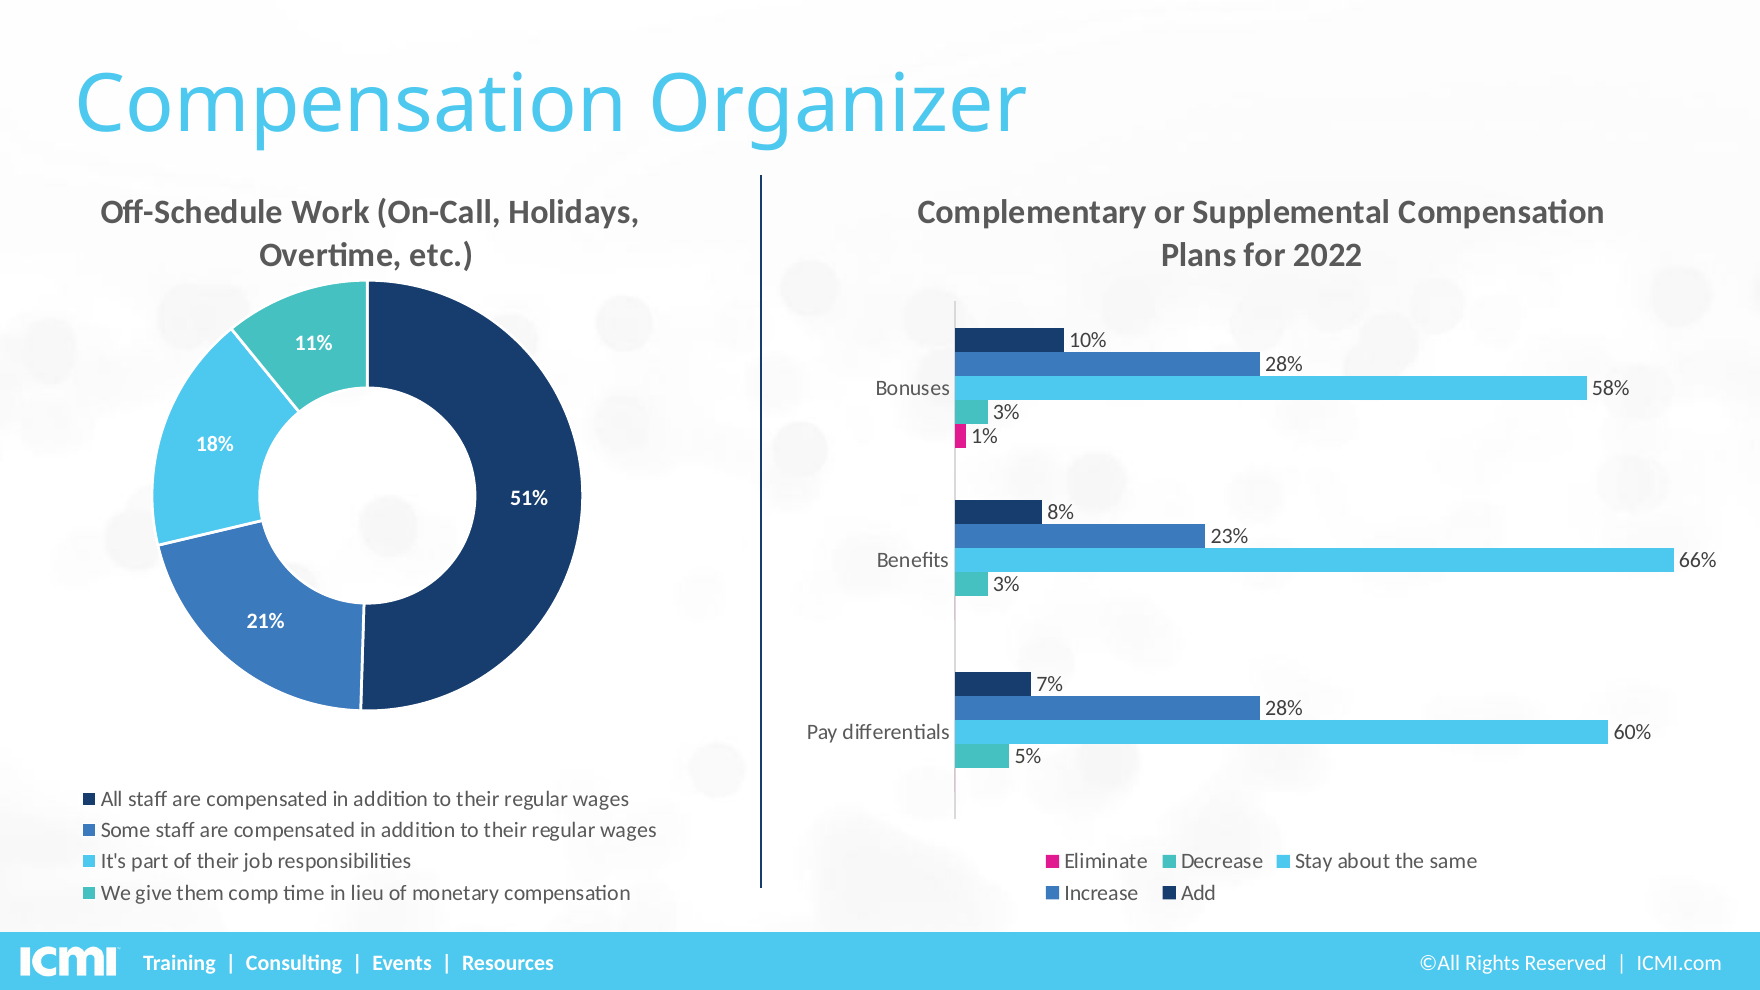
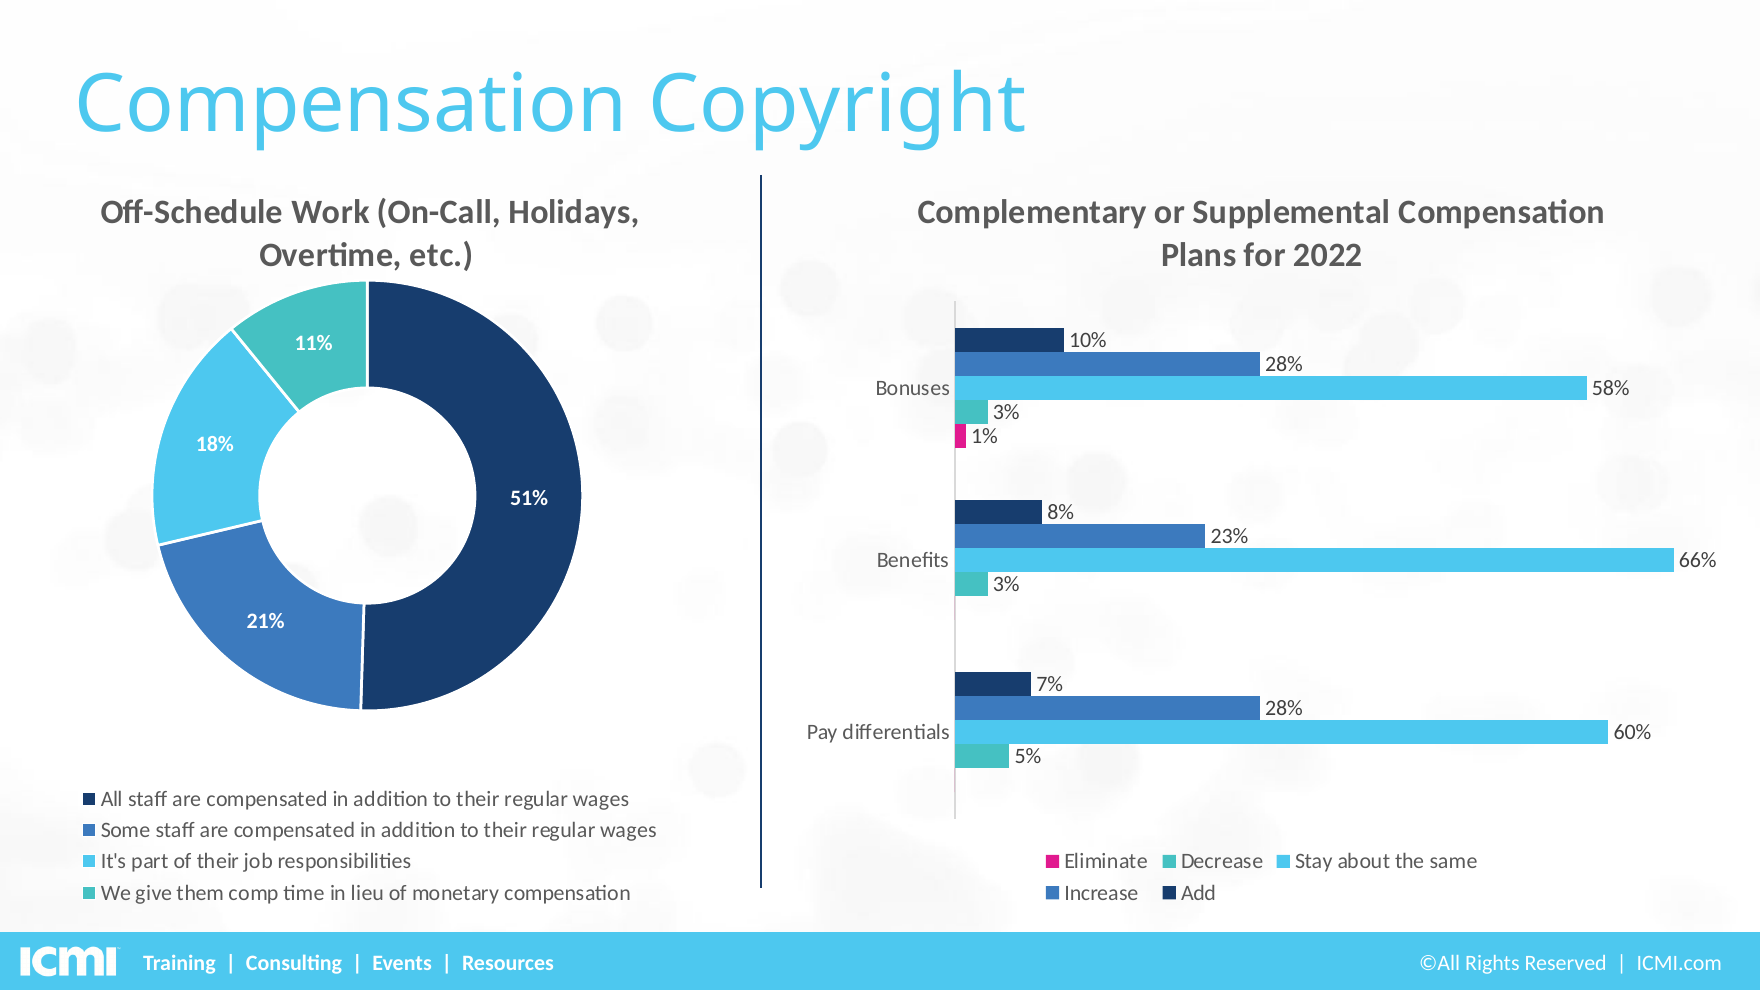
Organizer: Organizer -> Copyright
